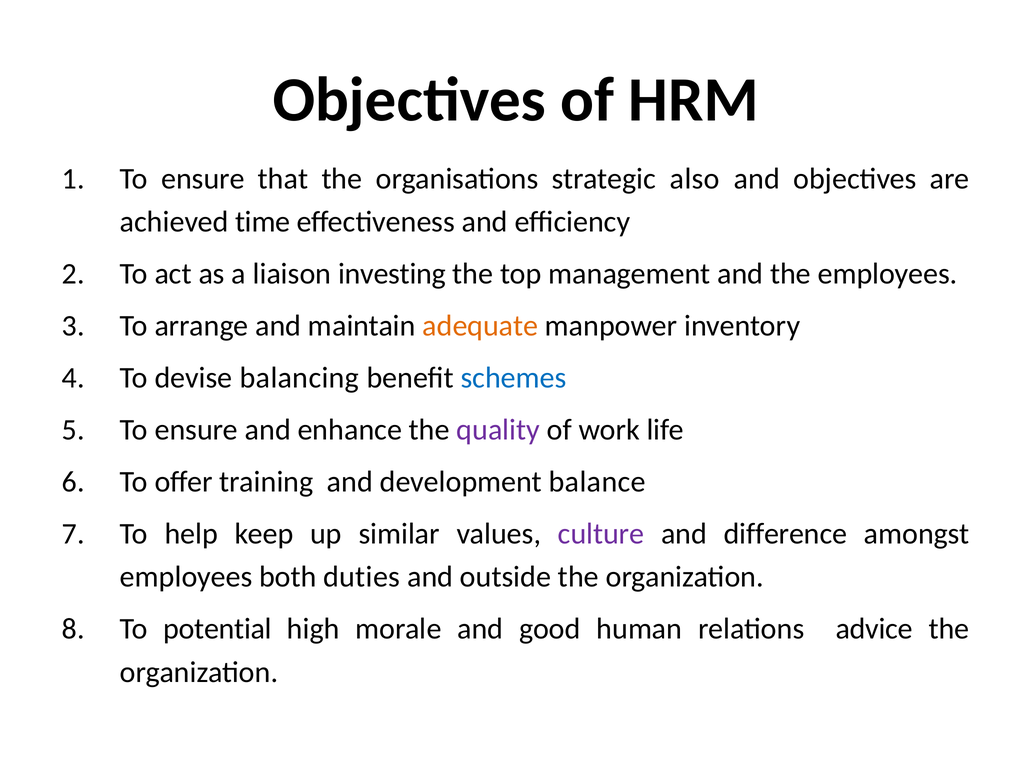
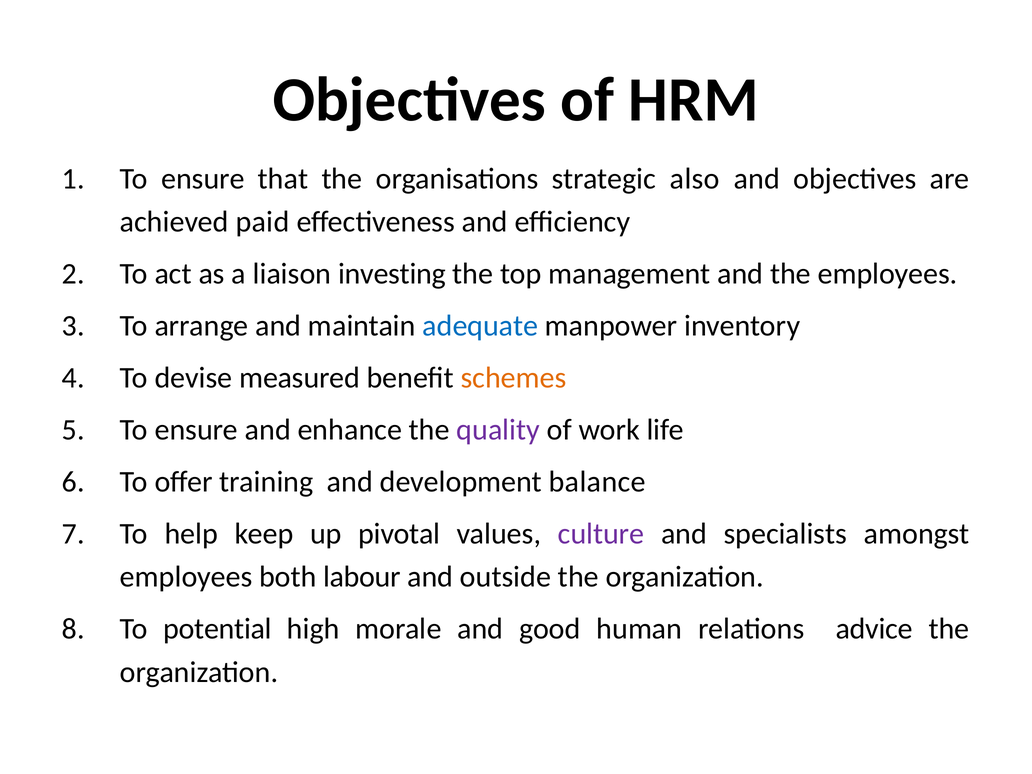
time: time -> paid
adequate colour: orange -> blue
balancing: balancing -> measured
schemes colour: blue -> orange
similar: similar -> pivotal
difference: difference -> specialists
duties: duties -> labour
